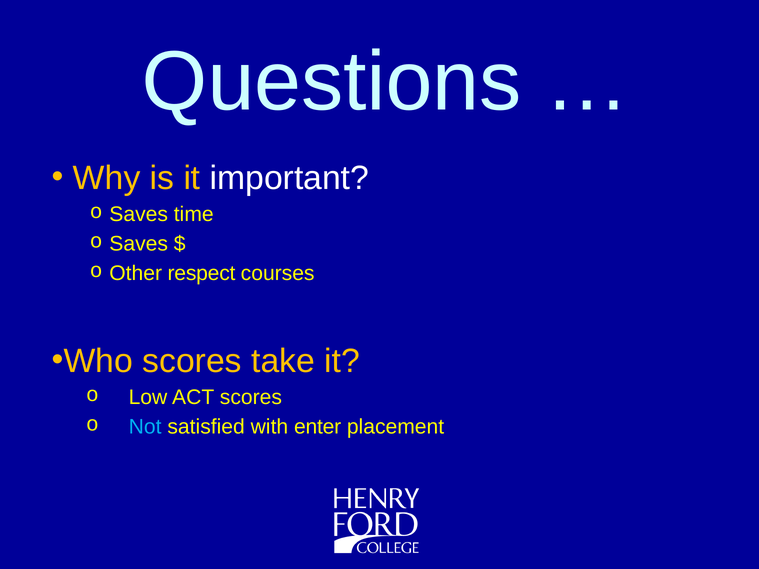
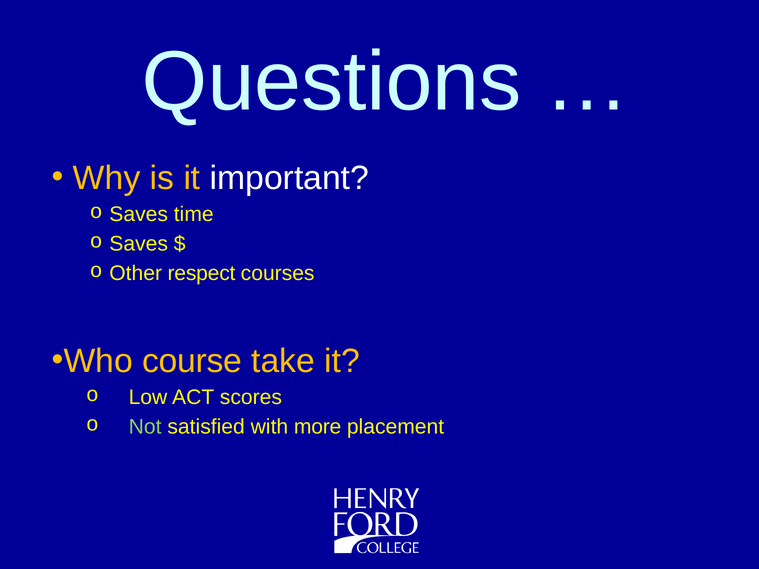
Who scores: scores -> course
Not colour: light blue -> light green
enter: enter -> more
